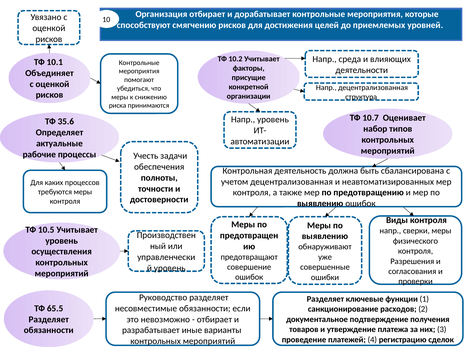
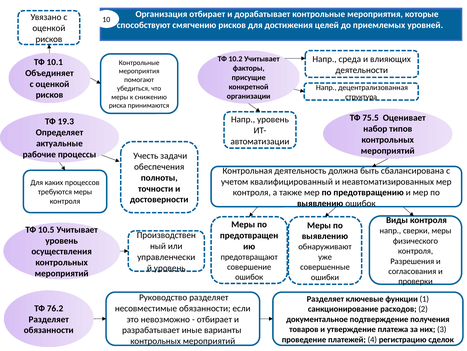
10.7: 10.7 -> 75.5
35.6: 35.6 -> 19.3
учетом децентрализованная: децентрализованная -> квалифицированный
65.5: 65.5 -> 76.2
